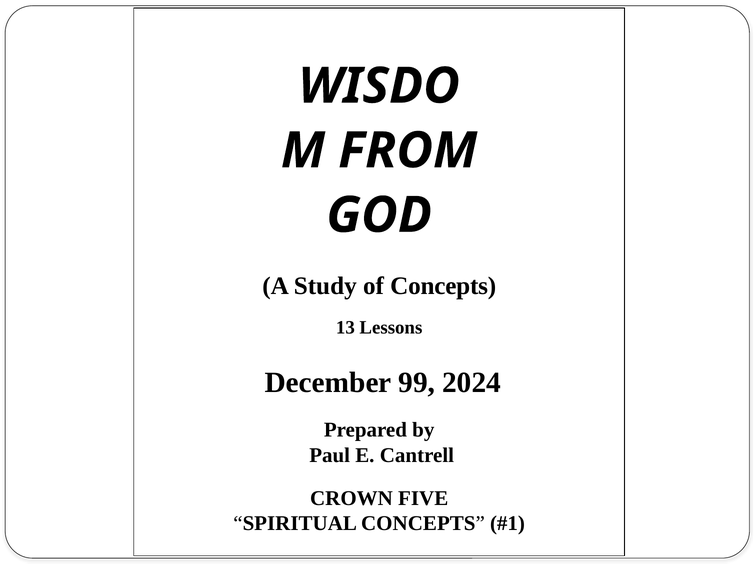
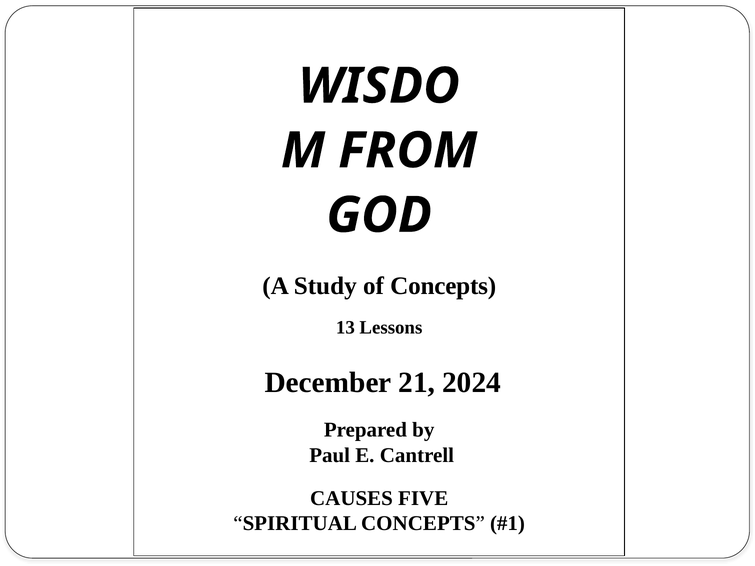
99: 99 -> 21
CROWN: CROWN -> CAUSES
